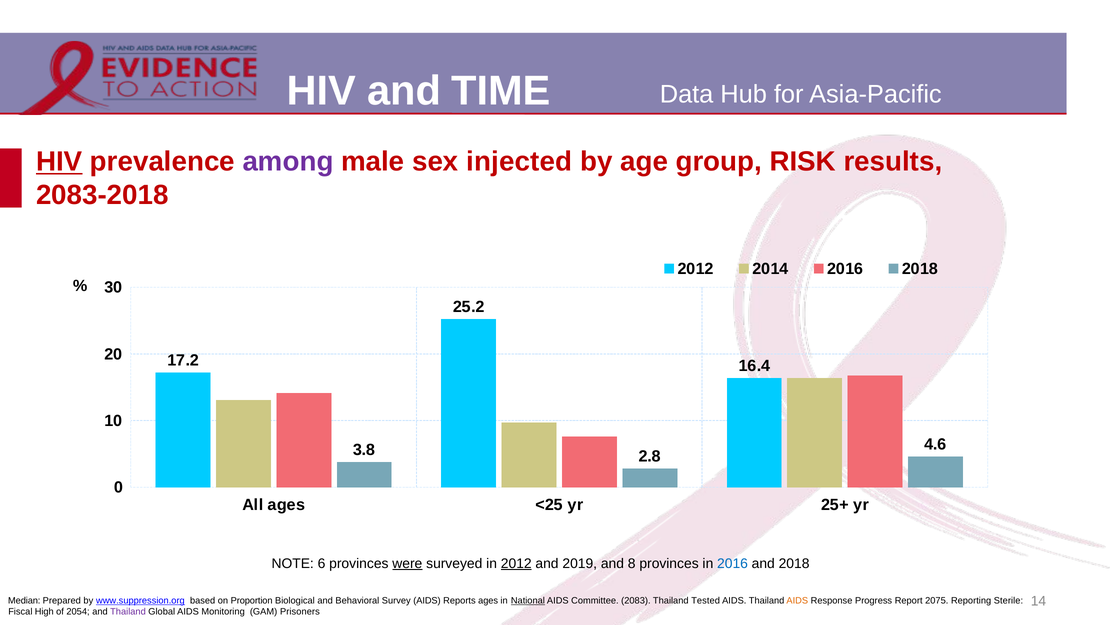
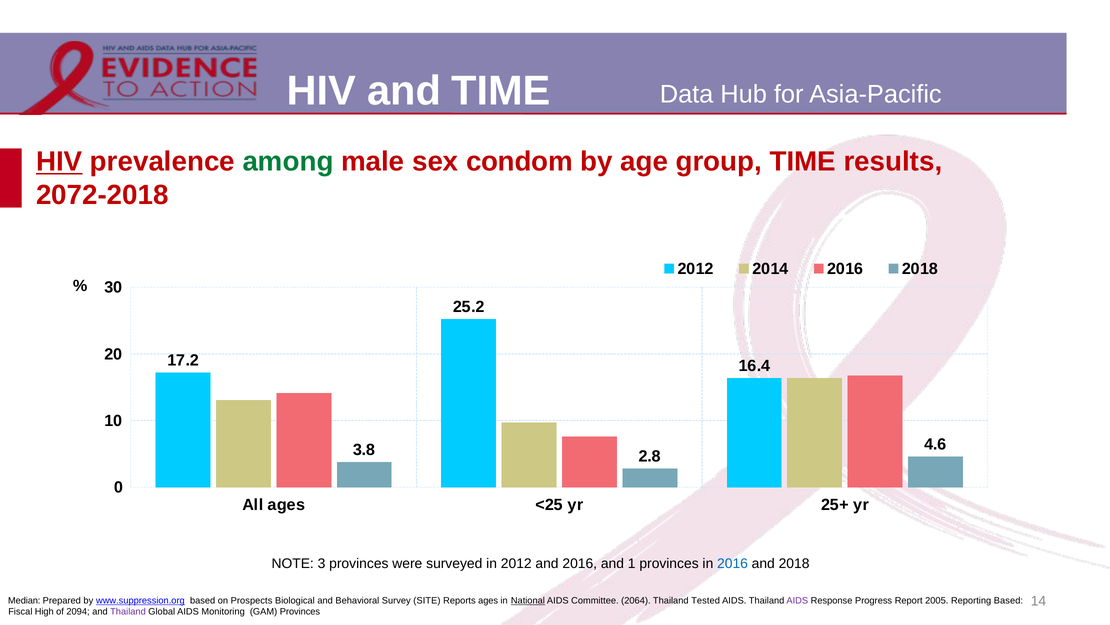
among colour: purple -> green
injected: injected -> condom
group RISK: RISK -> TIME
2083-2018: 2083-2018 -> 2072-2018
6: 6 -> 3
were underline: present -> none
2012 at (516, 563) underline: present -> none
and 2019: 2019 -> 2016
8: 8 -> 1
Proportion: Proportion -> Prospects
Survey AIDS: AIDS -> SITE
2083: 2083 -> 2064
AIDS at (797, 600) colour: orange -> purple
2075: 2075 -> 2005
Reporting Sterile: Sterile -> Based
2054: 2054 -> 2094
GAM Prisoners: Prisoners -> Provinces
